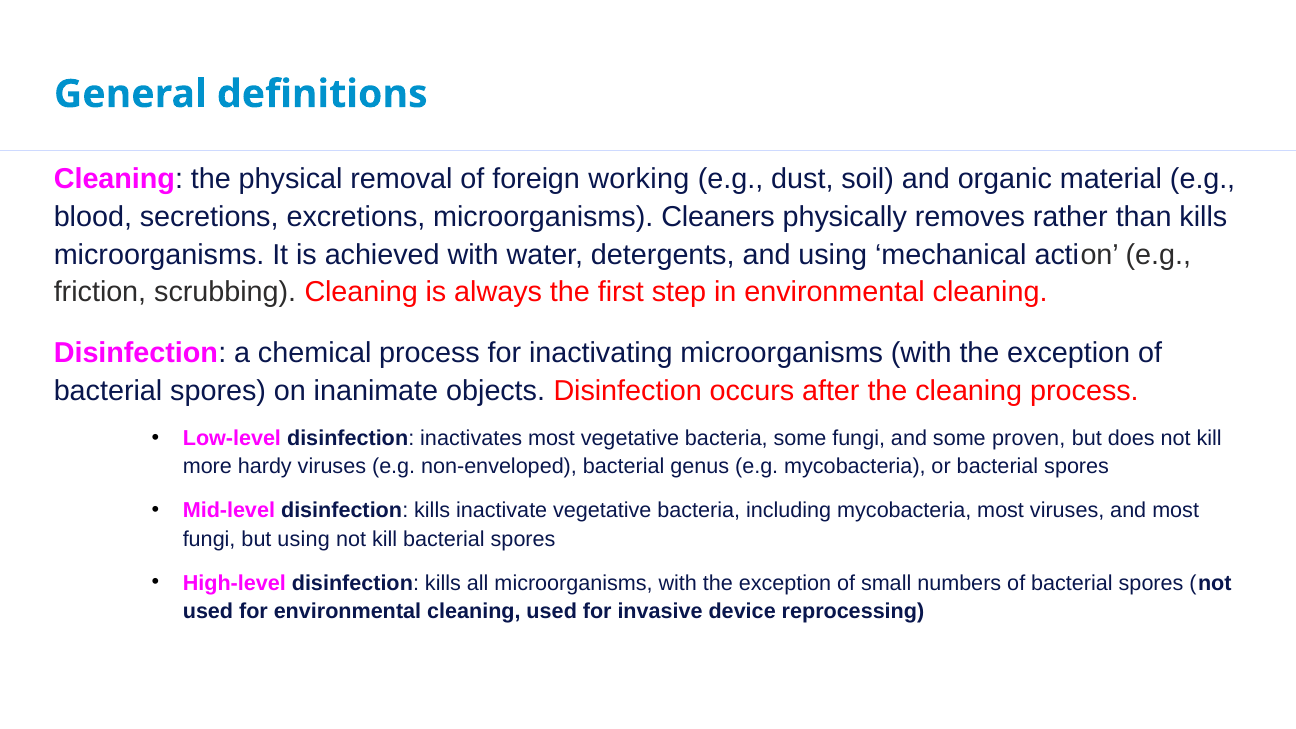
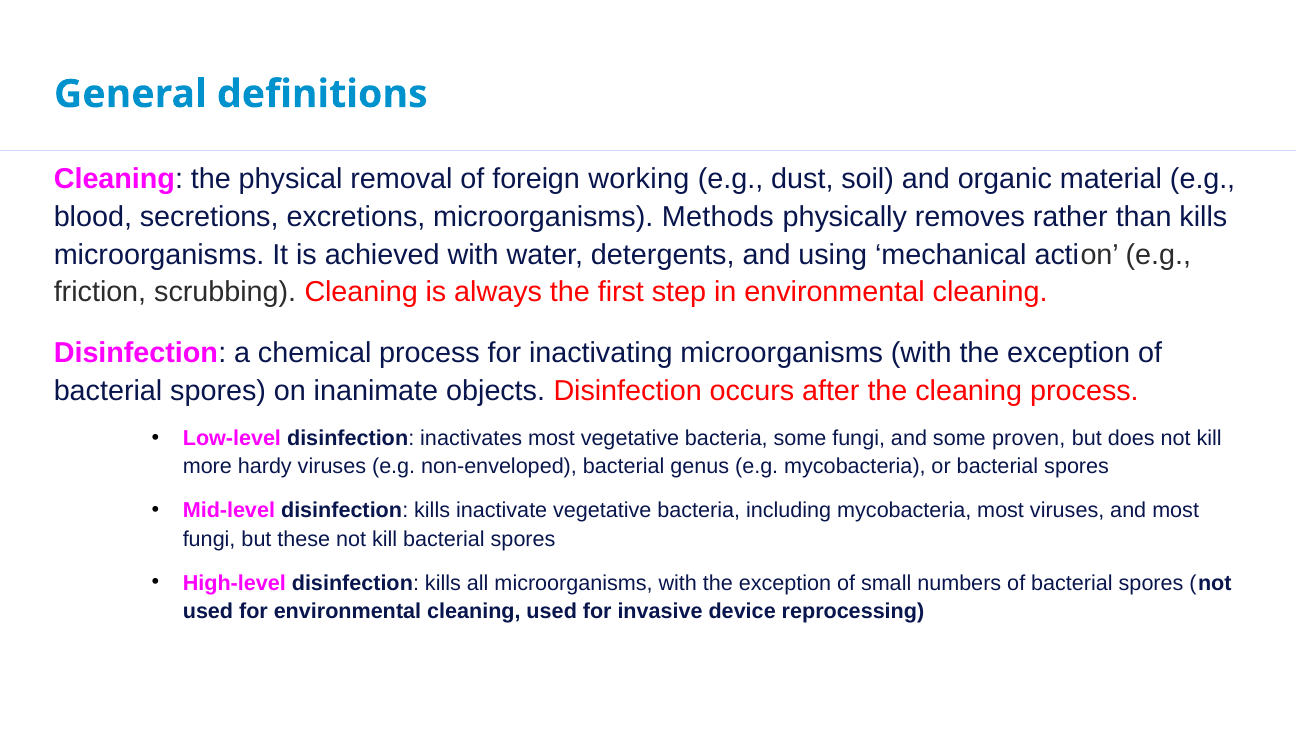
Cleaners: Cleaners -> Methods
but using: using -> these
